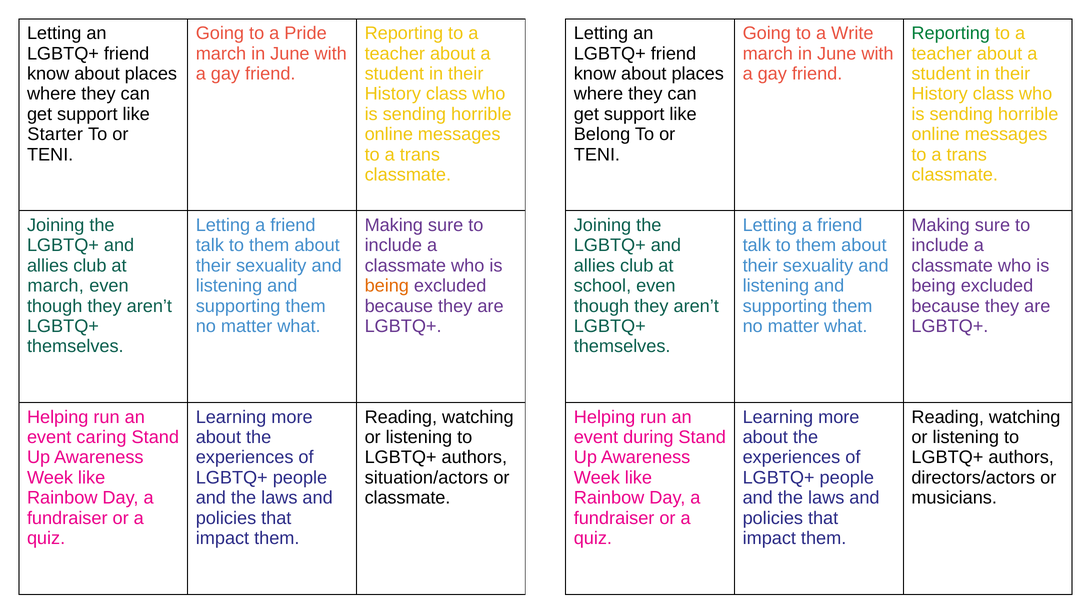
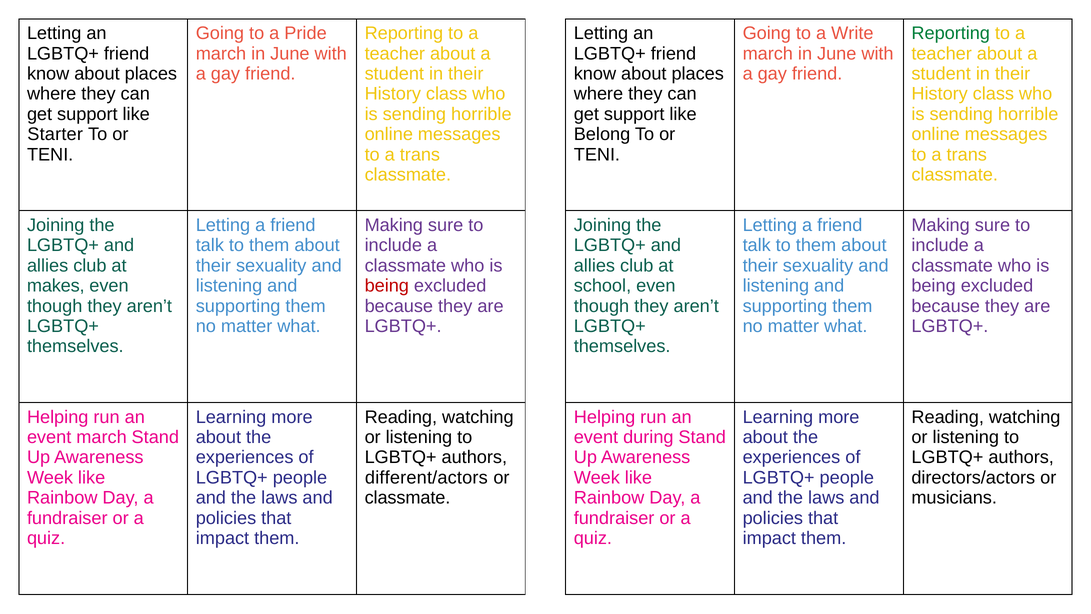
march at (56, 286): march -> makes
being at (387, 286) colour: orange -> red
event caring: caring -> march
situation/actors: situation/actors -> different/actors
